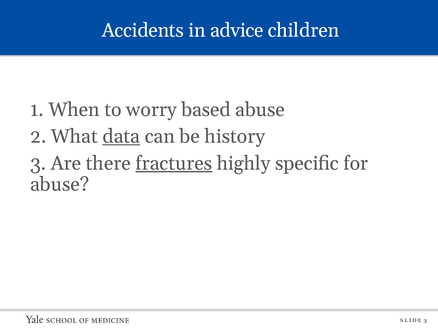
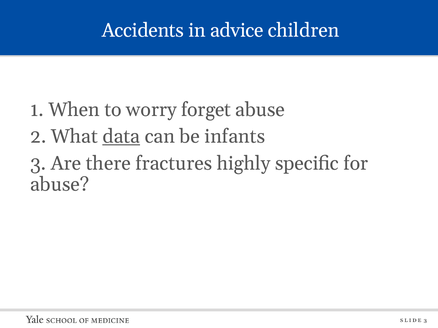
based: based -> forget
history: history -> infants
fractures underline: present -> none
